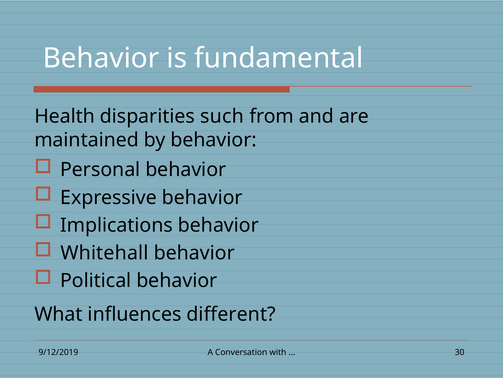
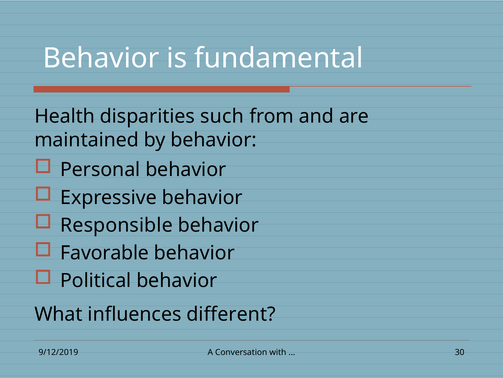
Implications: Implications -> Responsible
Whitehall: Whitehall -> Favorable
